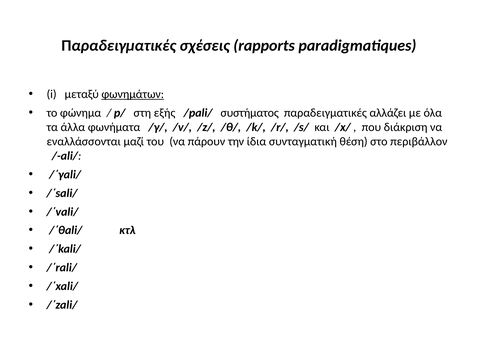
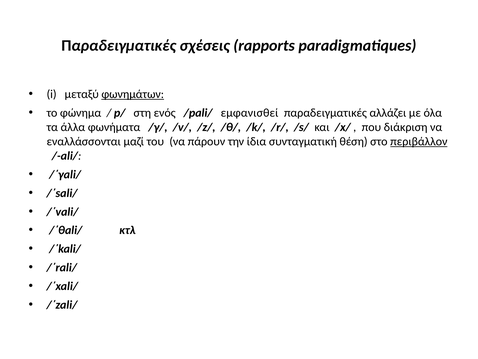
εξής: εξής -> ενός
συστήματος: συστήματος -> εμφανισθεί
περιβάλλον underline: none -> present
